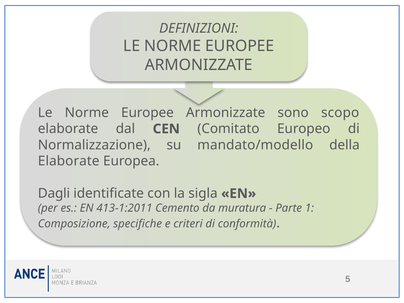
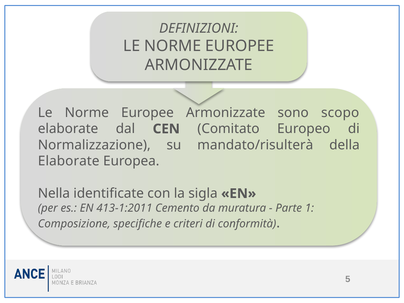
mandato/modello: mandato/modello -> mandato/risulterà
Dagli: Dagli -> Nella
